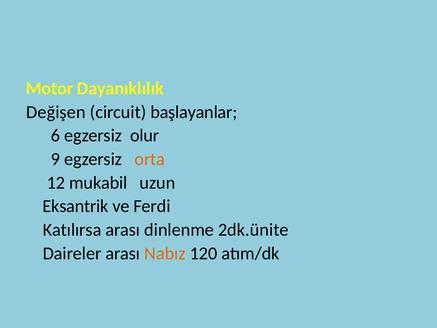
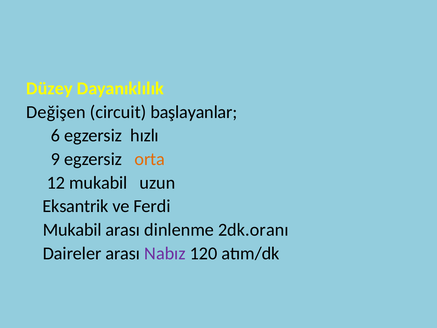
Motor: Motor -> Düzey
olur: olur -> hızlı
Katılırsa at (72, 230): Katılırsa -> Mukabil
2dk.ünite: 2dk.ünite -> 2dk.oranı
Nabız colour: orange -> purple
